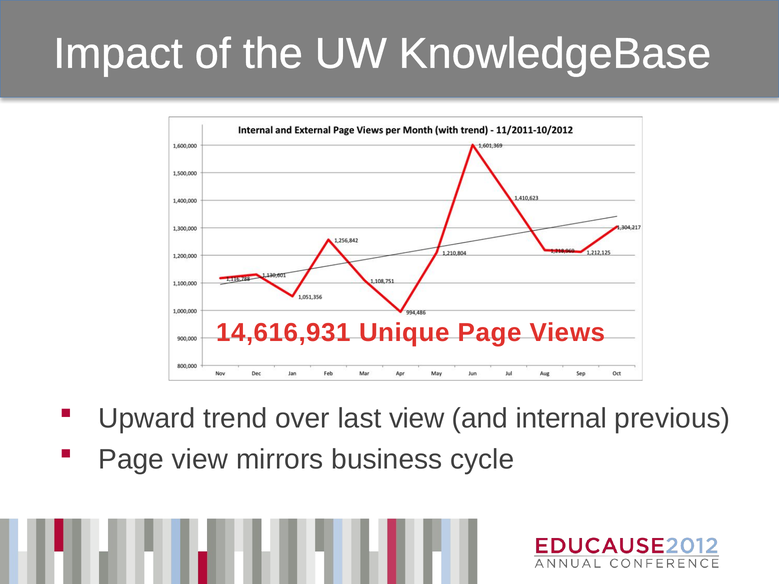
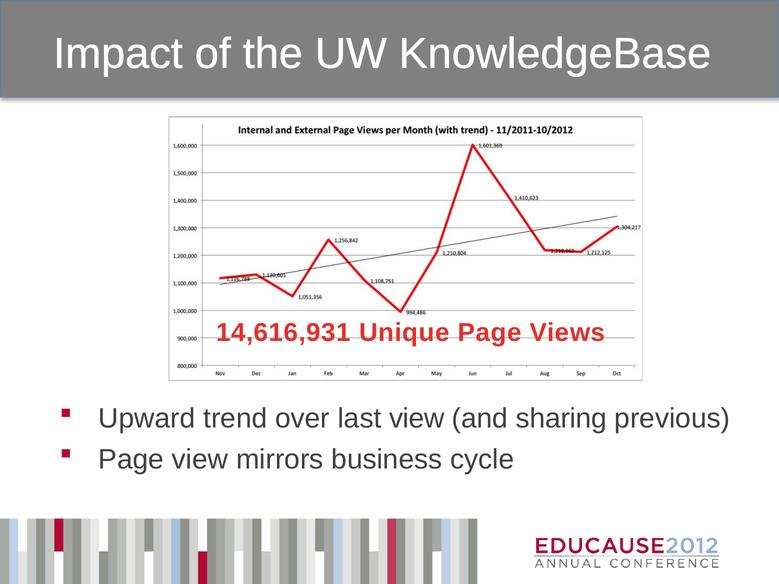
internal: internal -> sharing
